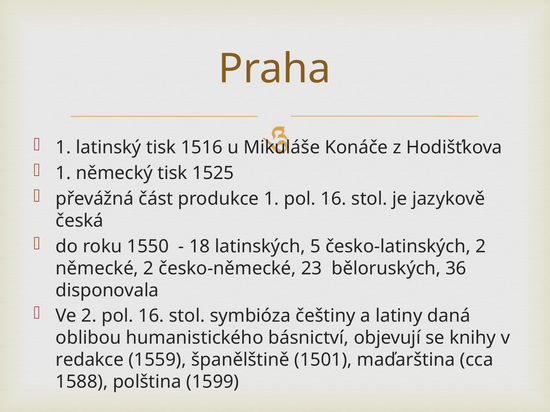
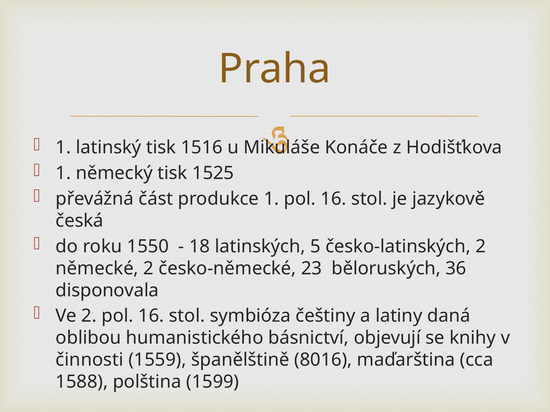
redakce: redakce -> činnosti
1501: 1501 -> 8016
